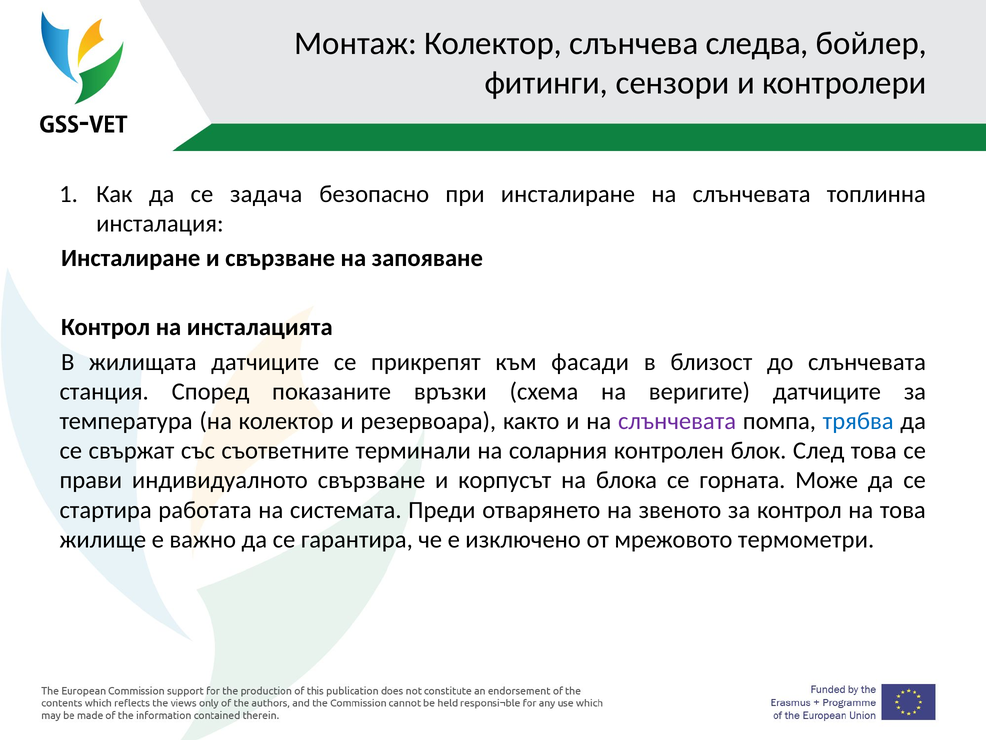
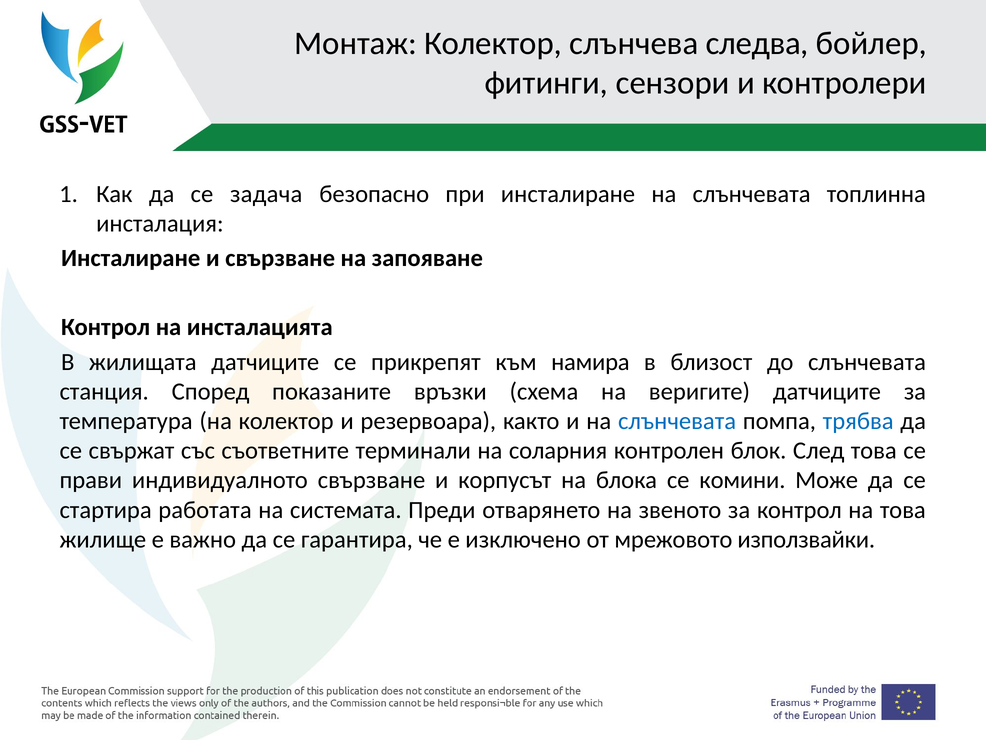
фасади: фасади -> намира
слънчевата at (677, 421) colour: purple -> blue
горната: горната -> комини
термометри: термометри -> използвайки
